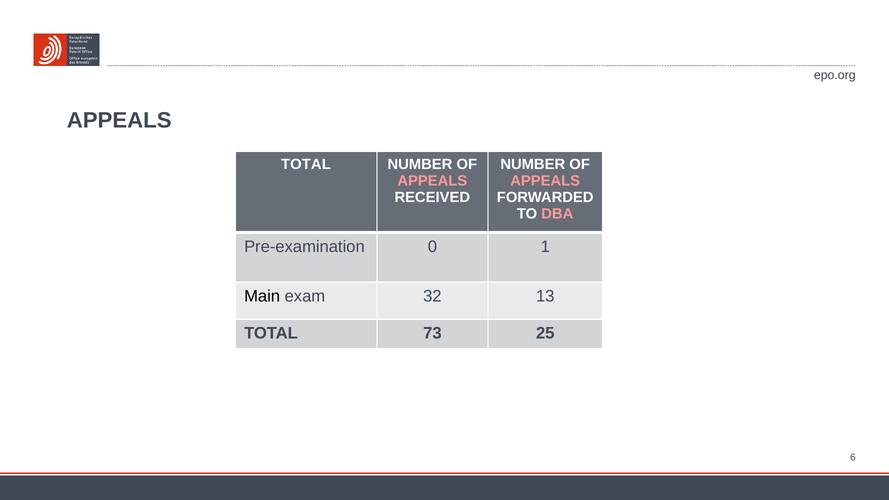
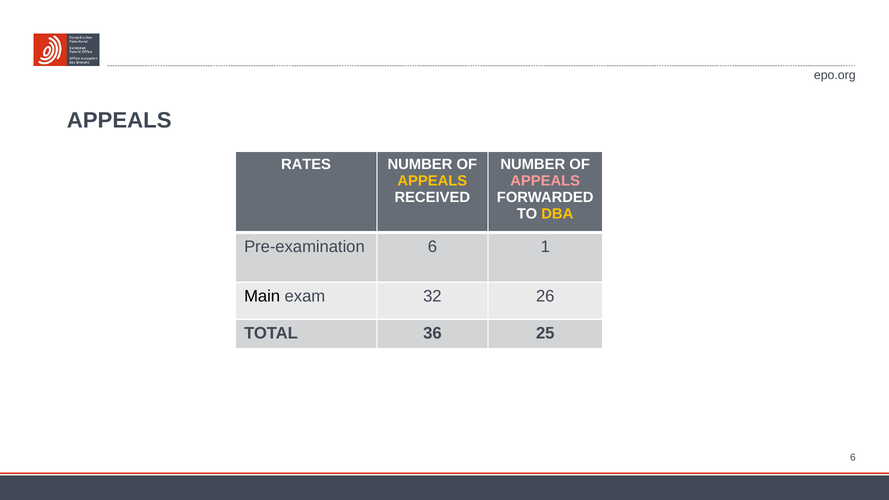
TOTAL at (306, 164): TOTAL -> RATES
APPEALS at (432, 181) colour: pink -> yellow
DBA colour: pink -> yellow
Pre-examination 0: 0 -> 6
13: 13 -> 26
73: 73 -> 36
